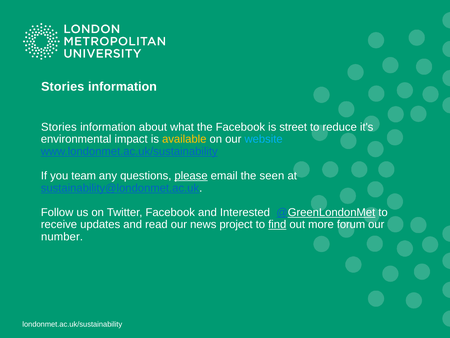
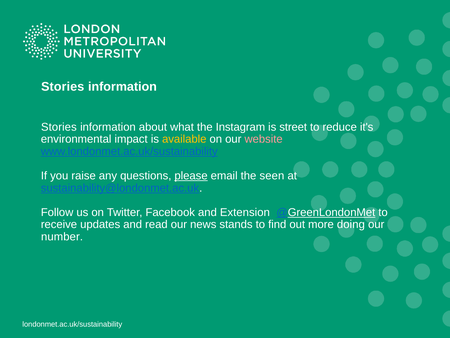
the Facebook: Facebook -> Instagram
website colour: light blue -> pink
team: team -> raise
Interested: Interested -> Extension
project: project -> stands
find underline: present -> none
forum: forum -> doing
